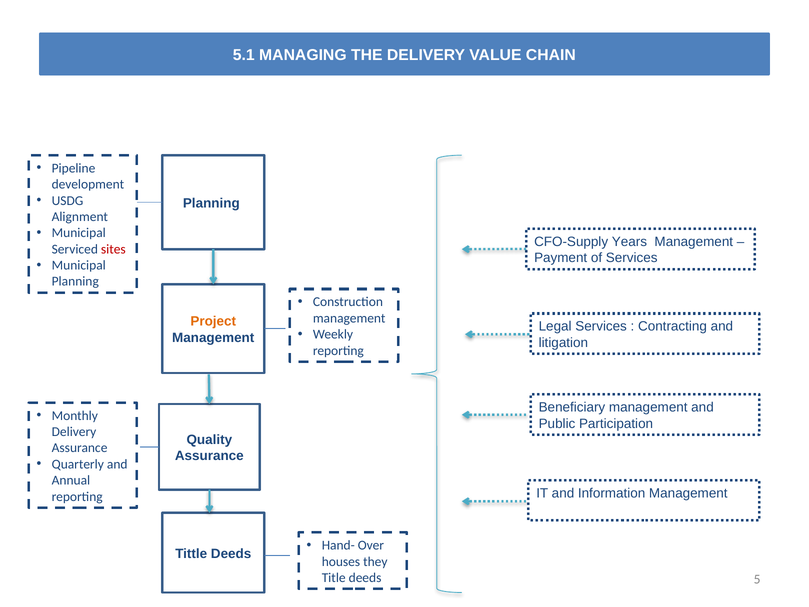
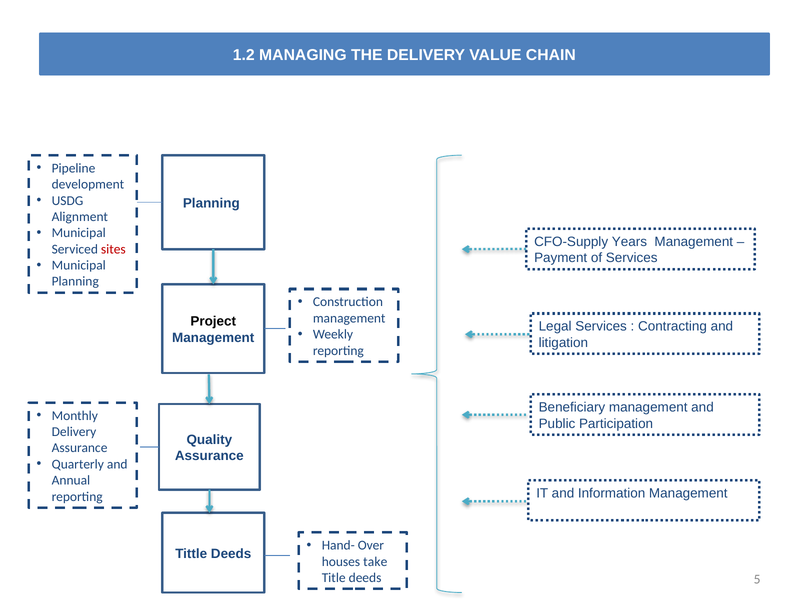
5.1: 5.1 -> 1.2
Project colour: orange -> black
they: they -> take
